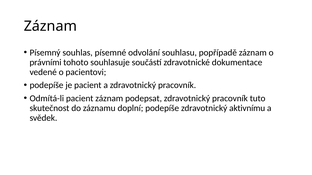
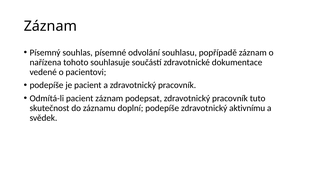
právními: právními -> nařízena
